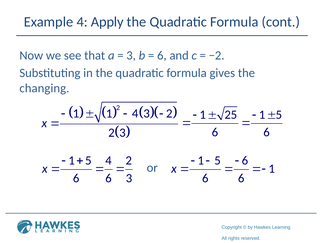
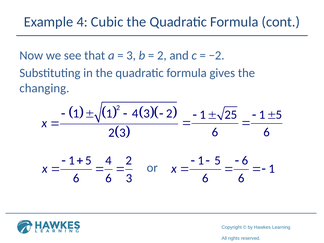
Apply: Apply -> Cubic
6 at (162, 55): 6 -> 2
